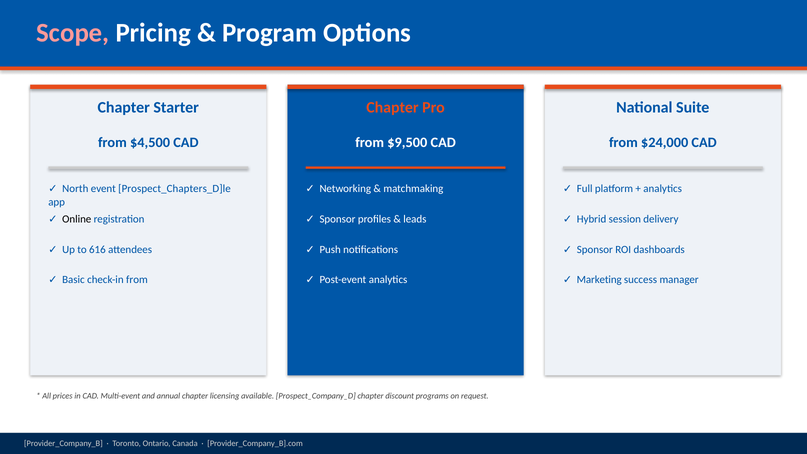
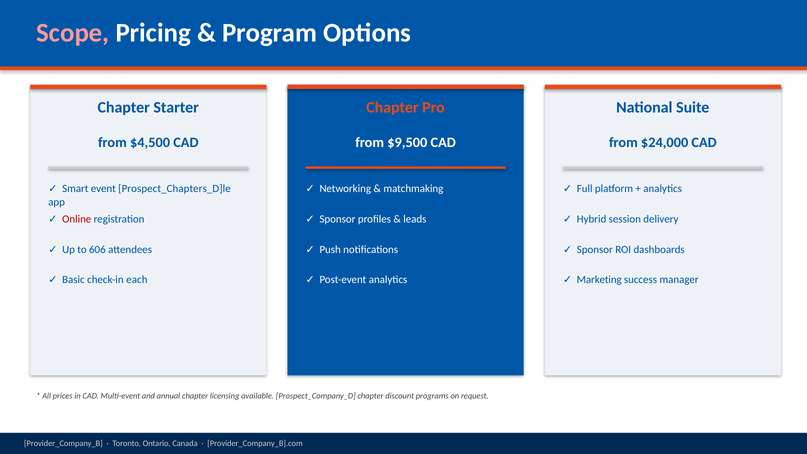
North: North -> Smart
Online colour: black -> red
616: 616 -> 606
check-in from: from -> each
